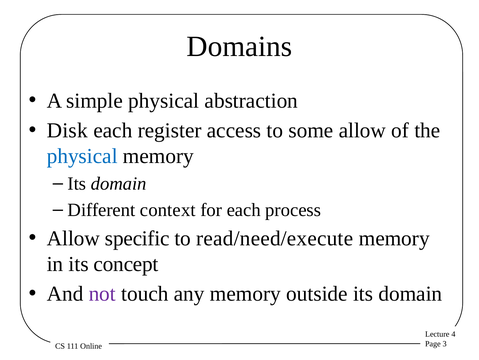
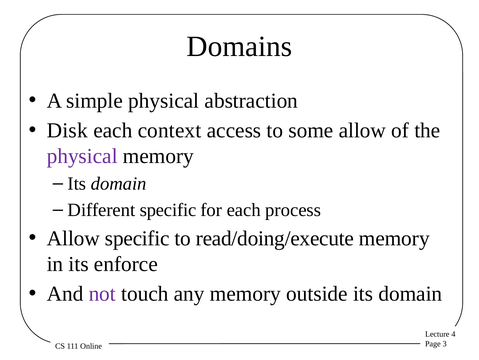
register: register -> context
physical at (82, 156) colour: blue -> purple
Different context: context -> specific
read/need/execute: read/need/execute -> read/doing/execute
concept: concept -> enforce
